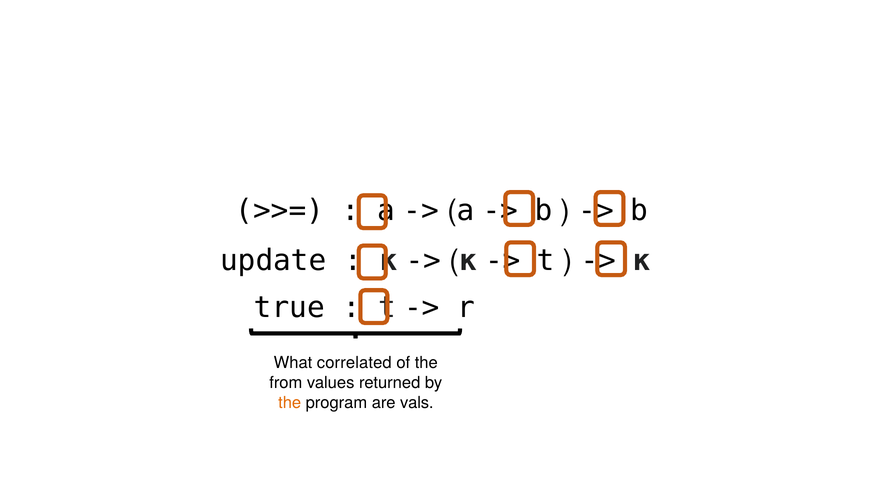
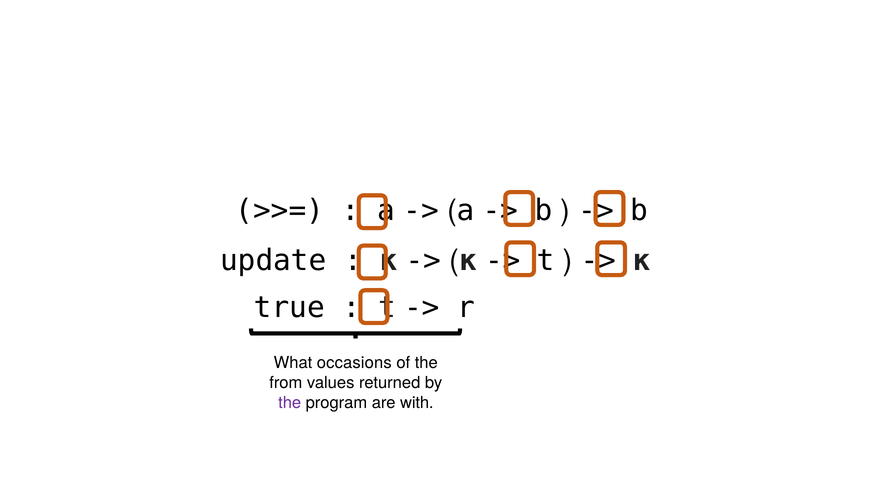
correlated: correlated -> occasions
the at (290, 403) colour: orange -> purple
vals: vals -> with
